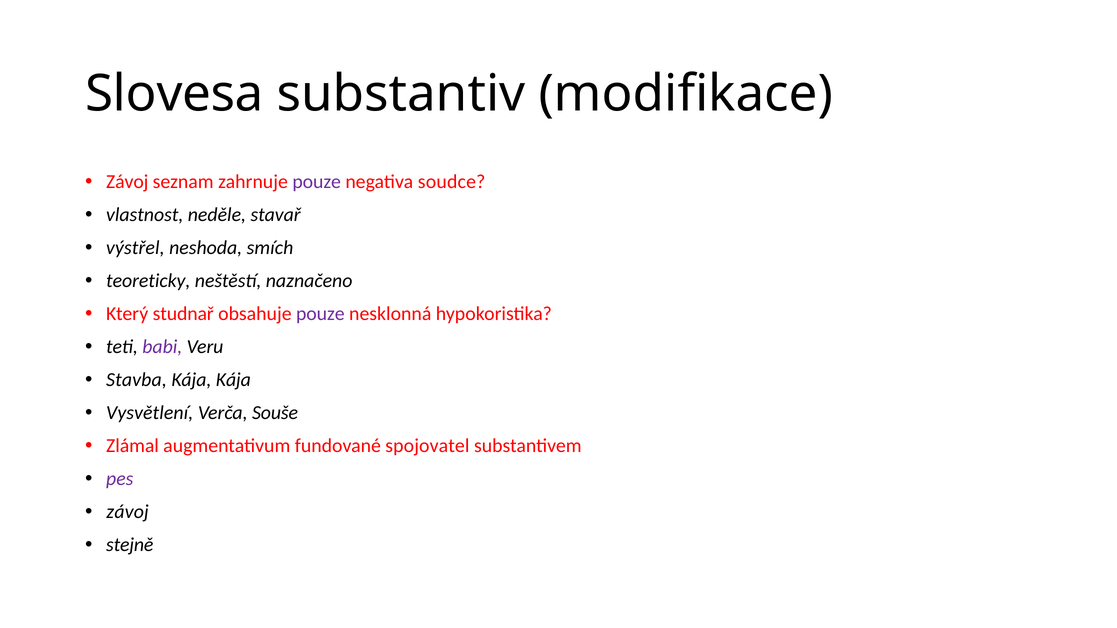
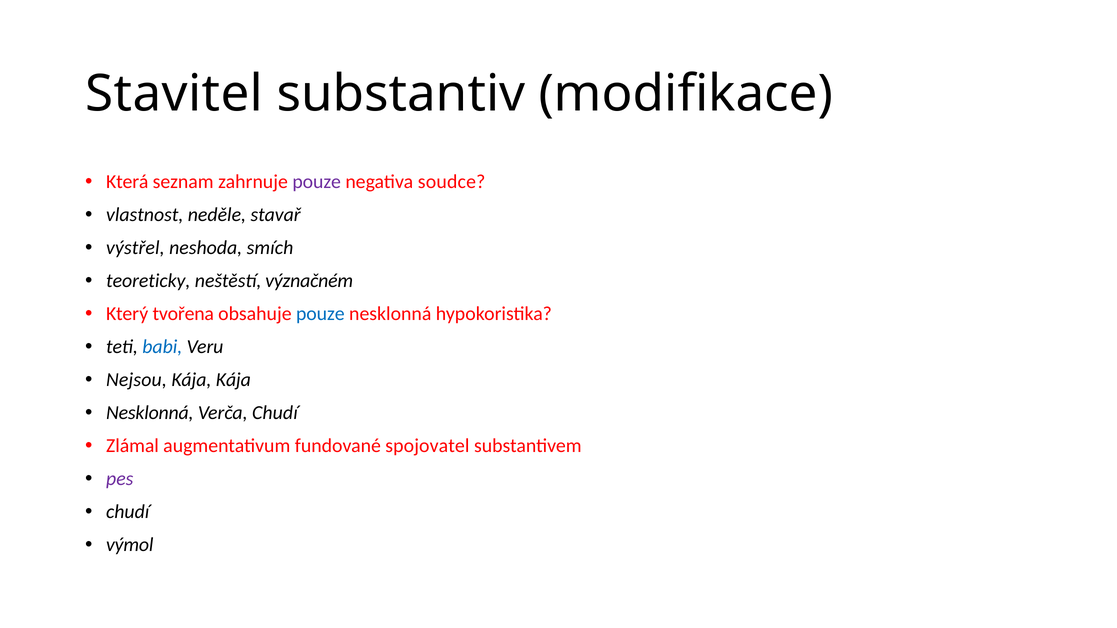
Slovesa: Slovesa -> Stavitel
Závoj at (127, 182): Závoj -> Která
naznačeno: naznačeno -> význačném
studnař: studnař -> tvořena
pouze at (320, 314) colour: purple -> blue
babi colour: purple -> blue
Stavba: Stavba -> Nejsou
Vysvětlení at (150, 413): Vysvětlení -> Nesklonná
Verča Souše: Souše -> Chudí
závoj at (128, 512): závoj -> chudí
stejně: stejně -> výmol
